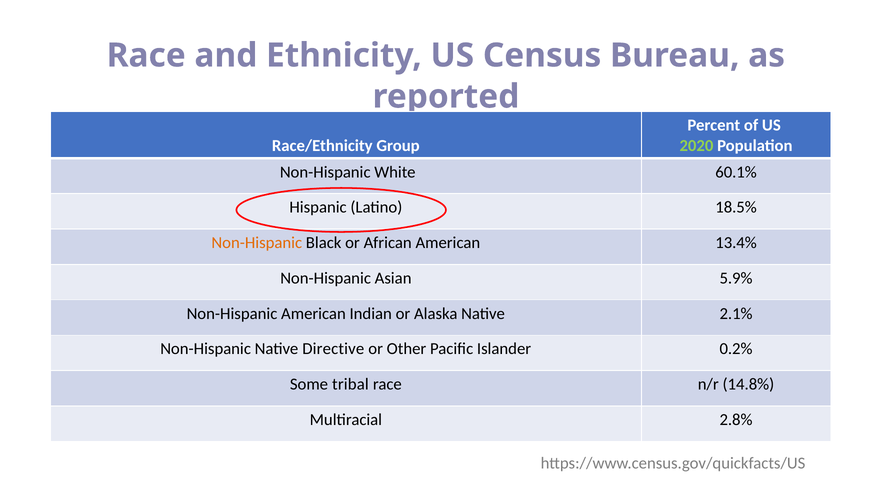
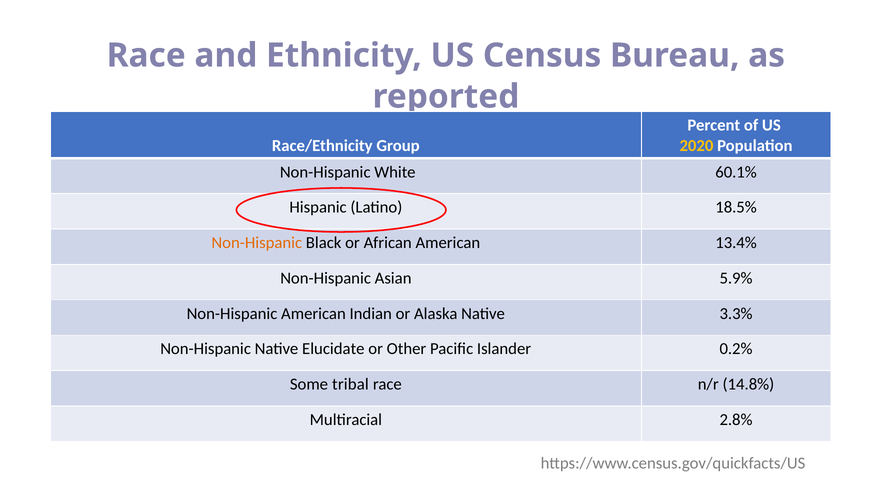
2020 colour: light green -> yellow
2.1%: 2.1% -> 3.3%
Directive: Directive -> Elucidate
